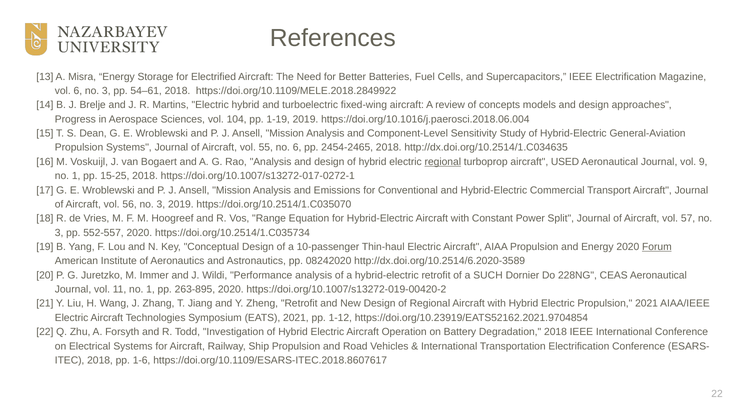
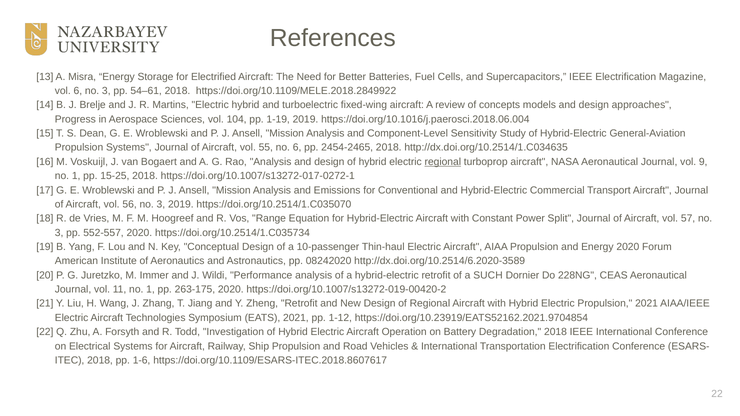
USED: USED -> NASA
Forum underline: present -> none
263-895: 263-895 -> 263-175
